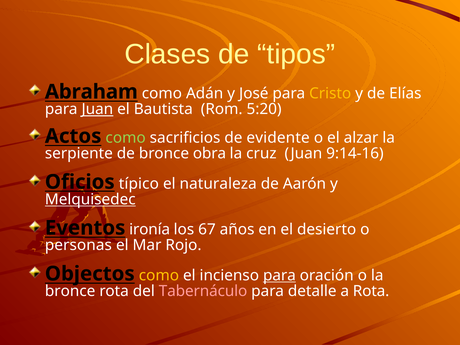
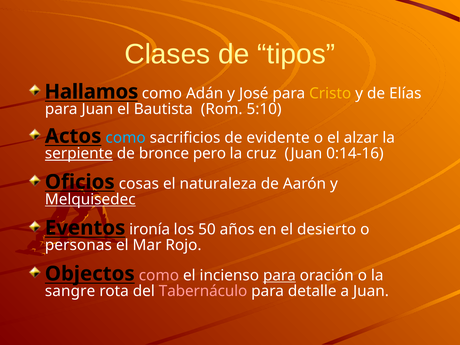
Abraham: Abraham -> Hallamos
Juan at (97, 109) underline: present -> none
5:20: 5:20 -> 5:10
como at (126, 138) colour: light green -> light blue
serpiente underline: none -> present
obra: obra -> pero
9:14-16: 9:14-16 -> 0:14-16
típico: típico -> cosas
67: 67 -> 50
como at (159, 275) colour: yellow -> pink
bronce at (70, 291): bronce -> sangre
a Rota: Rota -> Juan
